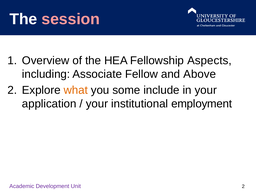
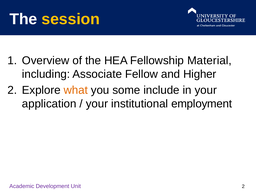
session colour: pink -> yellow
Aspects: Aspects -> Material
Above: Above -> Higher
